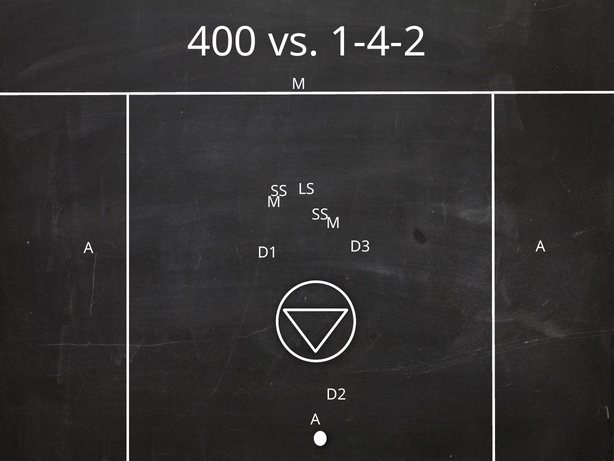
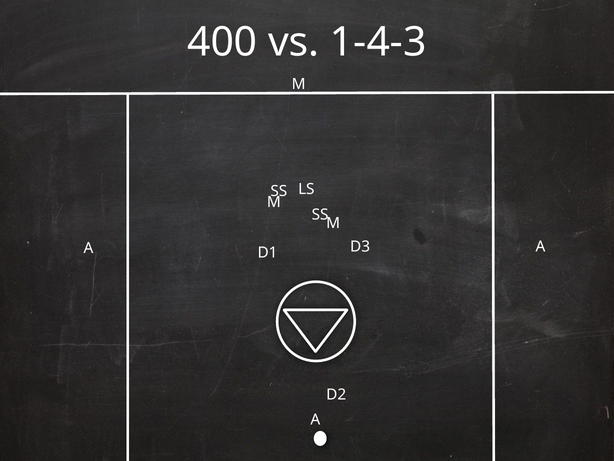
1-4-2: 1-4-2 -> 1-4-3
